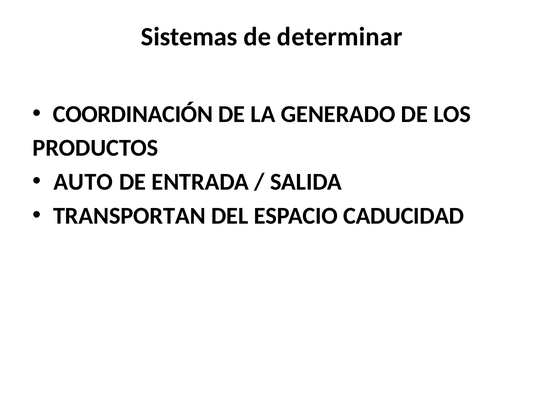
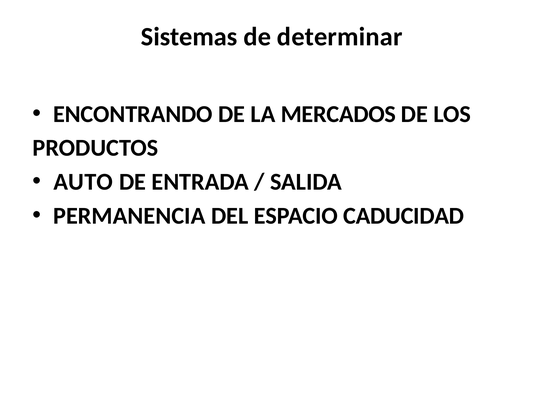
COORDINACIÓN: COORDINACIÓN -> ENCONTRANDO
GENERADO: GENERADO -> MERCADOS
TRANSPORTAN: TRANSPORTAN -> PERMANENCIA
